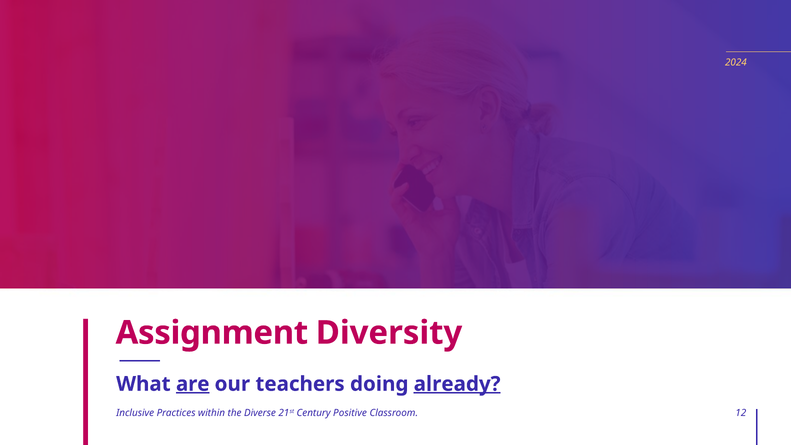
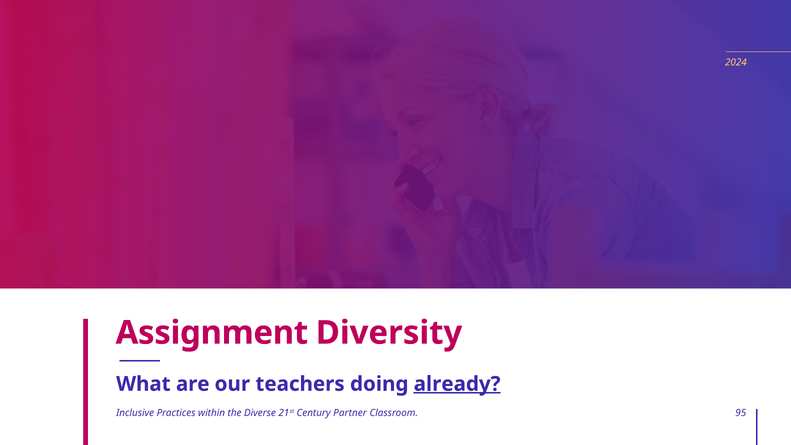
are underline: present -> none
Positive: Positive -> Partner
12: 12 -> 95
